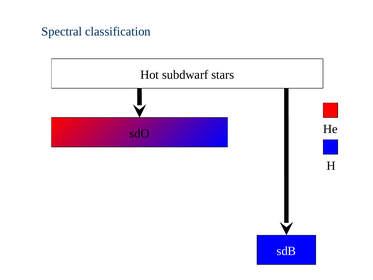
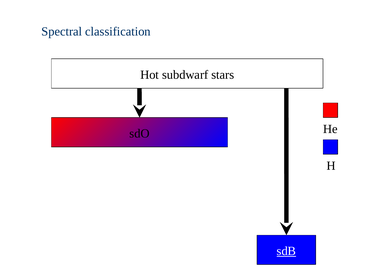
sdB underline: none -> present
